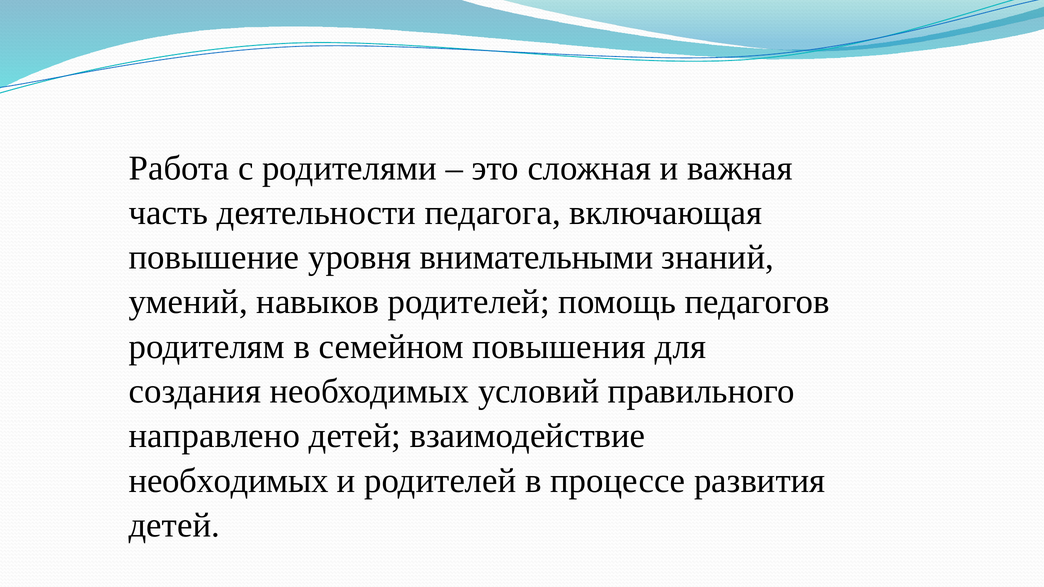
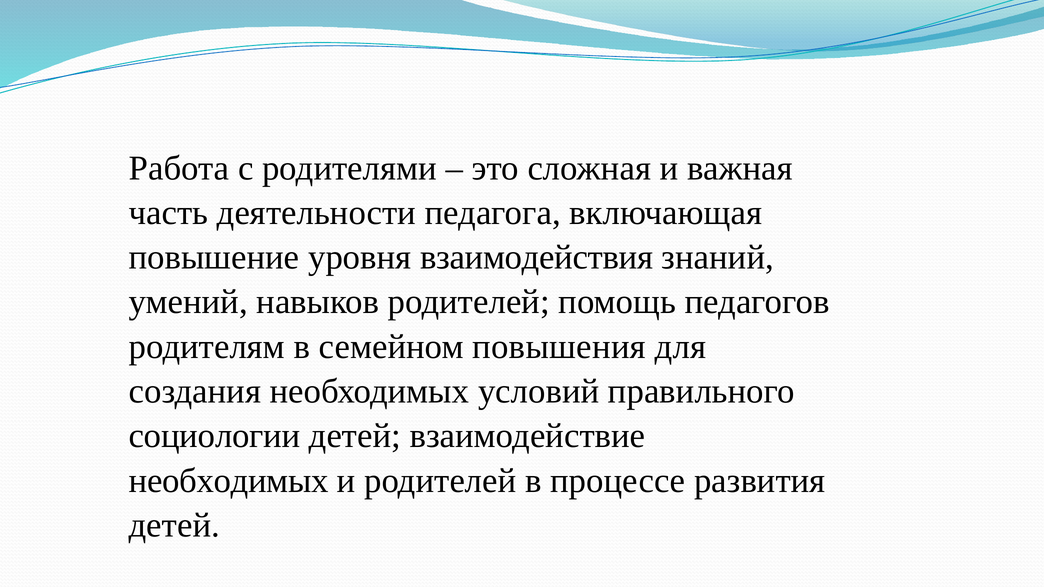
внимательными: внимательными -> взаимодействия
направлено: направлено -> социологии
